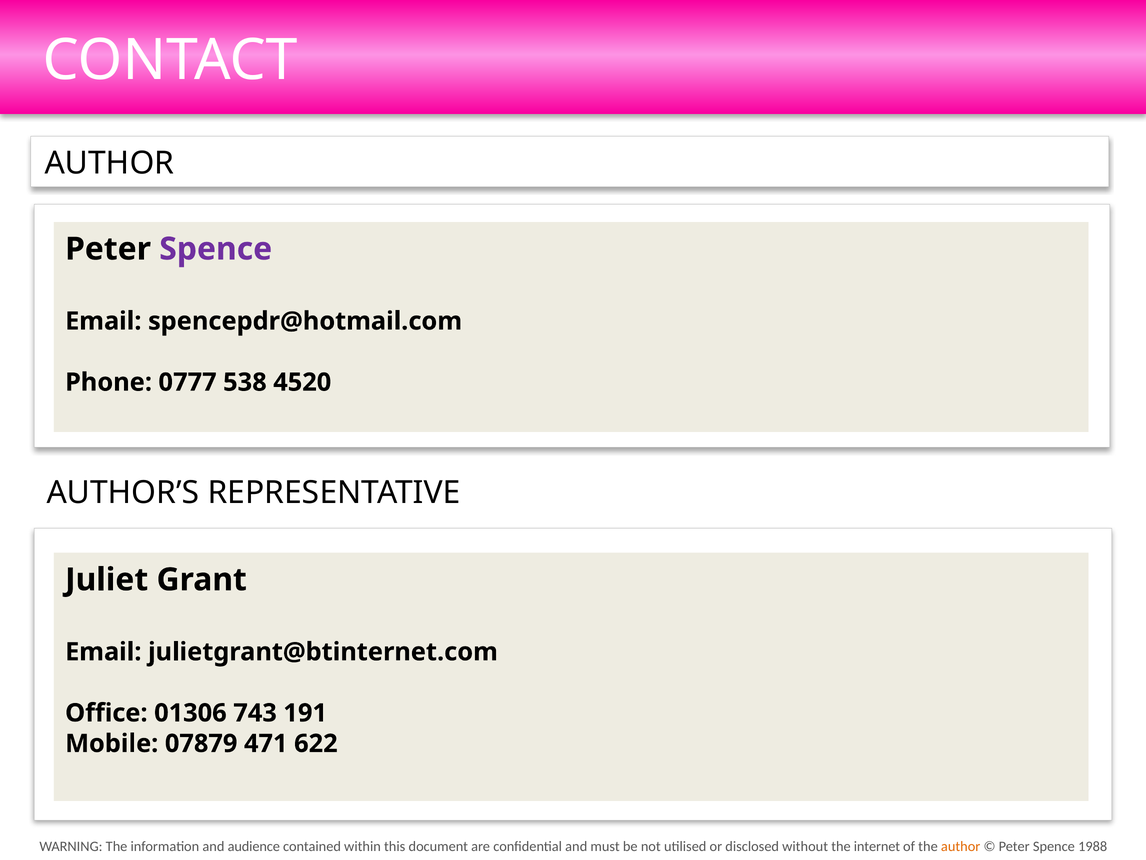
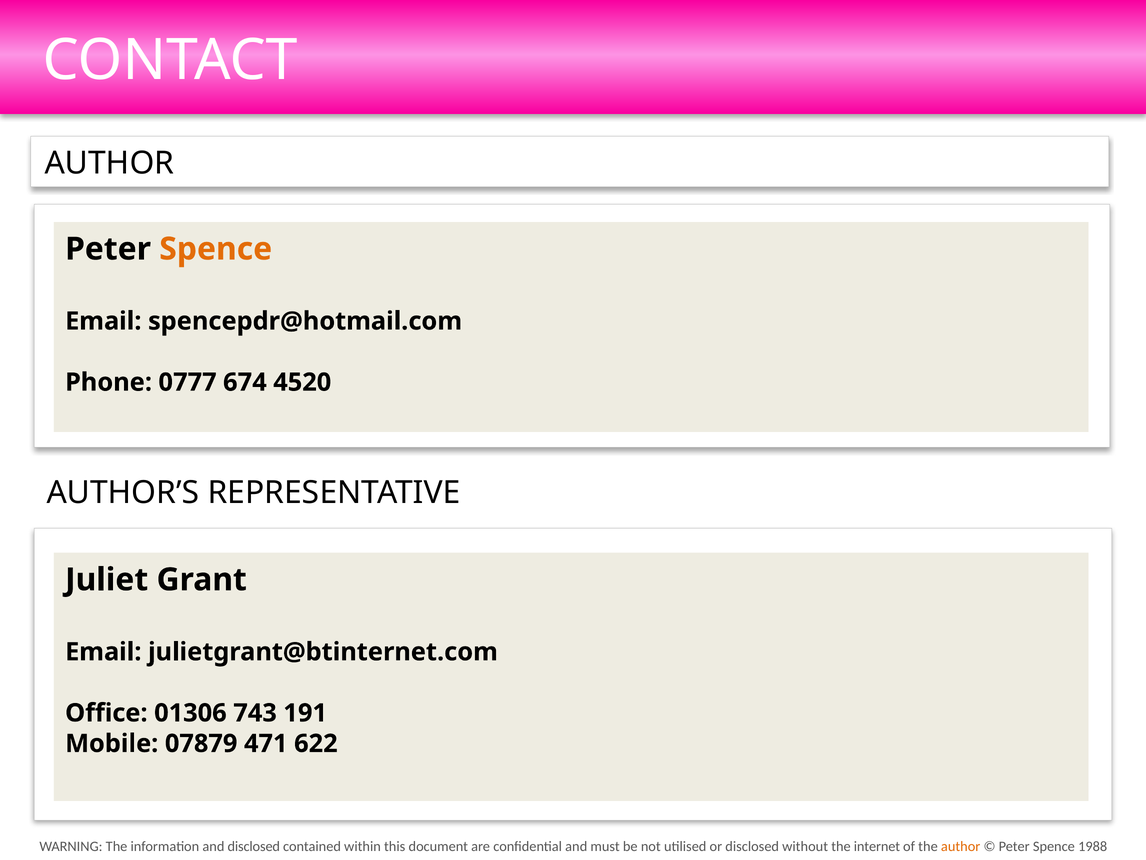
Spence at (216, 249) colour: purple -> orange
538: 538 -> 674
and audience: audience -> disclosed
